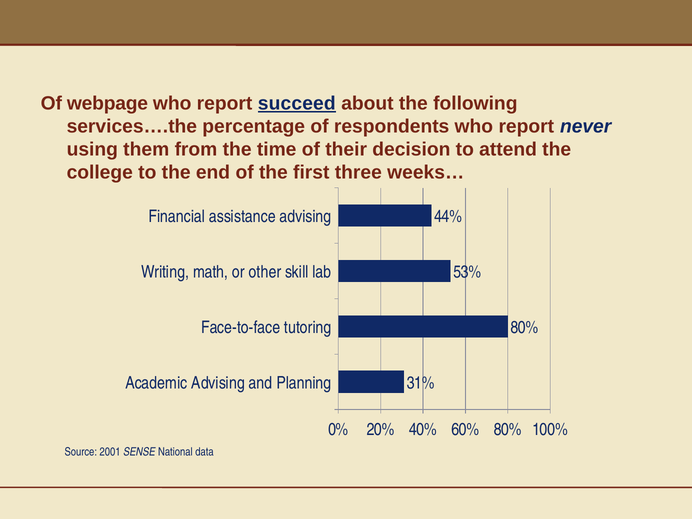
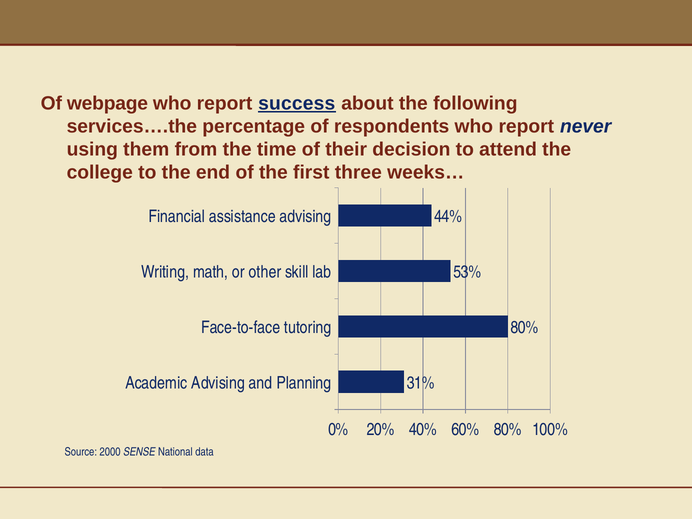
succeed: succeed -> success
2001: 2001 -> 2000
